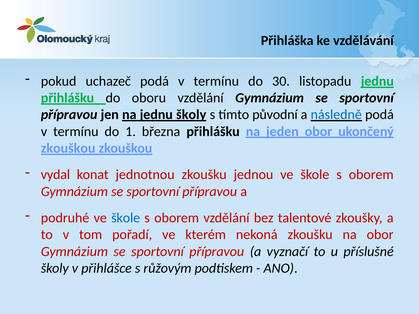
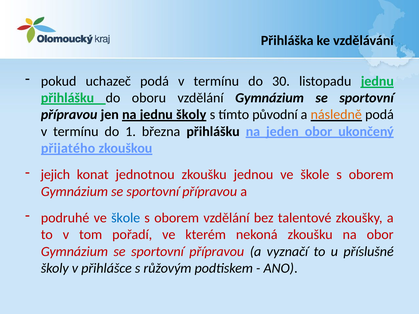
následně colour: blue -> orange
zkouškou at (68, 148): zkouškou -> přijatého
vydal: vydal -> jejich
